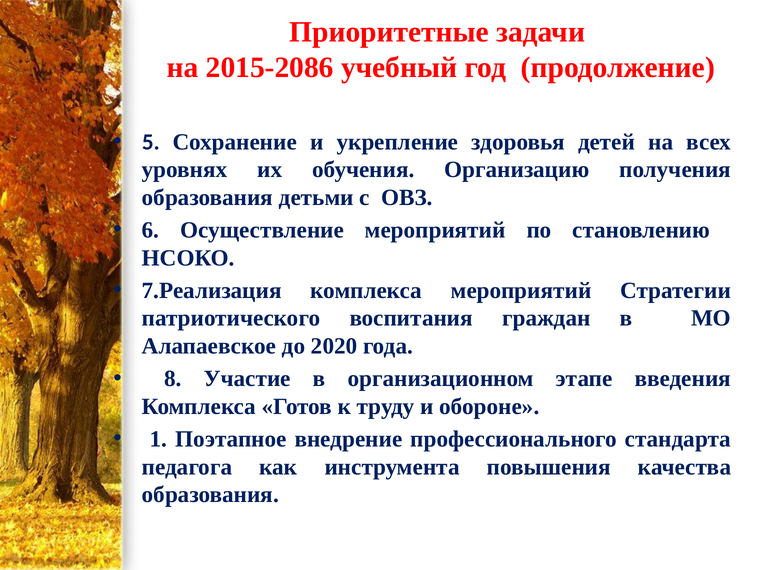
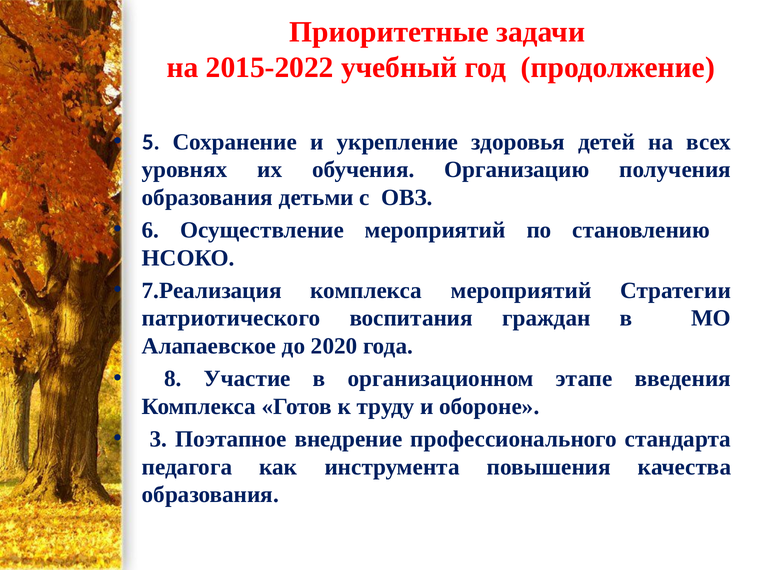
2015-2086: 2015-2086 -> 2015-2022
1: 1 -> 3
